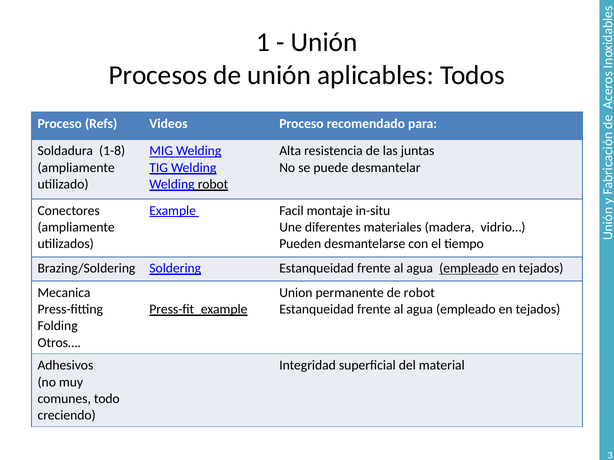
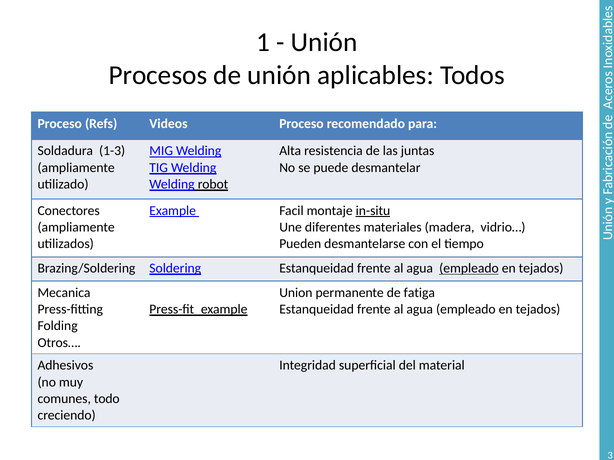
1-8: 1-8 -> 1-3
in-situ underline: none -> present
de robot: robot -> fatiga
